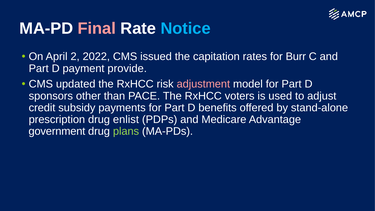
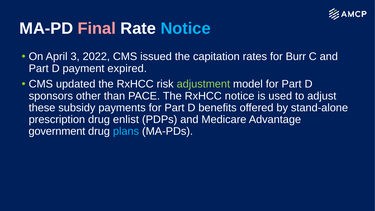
2: 2 -> 3
provide: provide -> expired
adjustment colour: pink -> light green
RxHCC voters: voters -> notice
credit: credit -> these
plans colour: light green -> light blue
